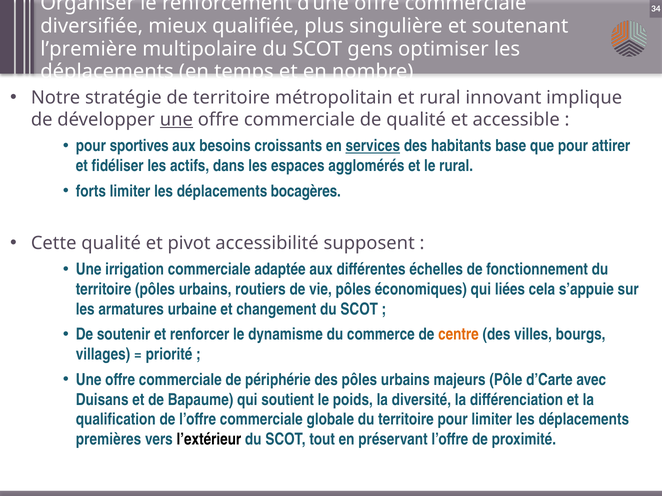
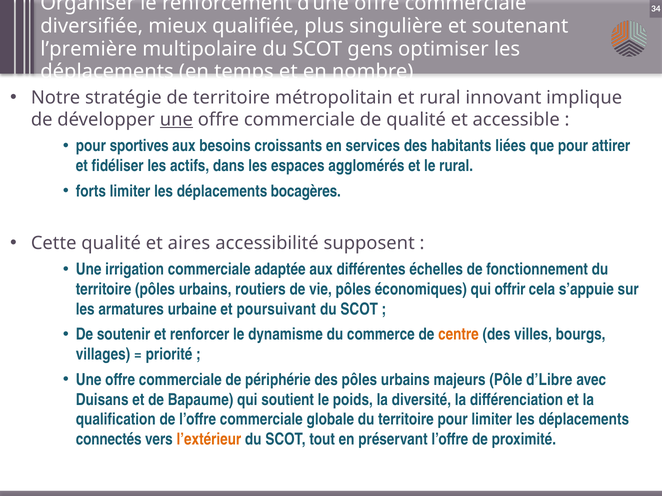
services underline: present -> none
base: base -> liées
pivot: pivot -> aires
liées: liées -> offrir
changement: changement -> poursuivant
d’Carte: d’Carte -> d’Libre
premières: premières -> connectés
l’extérieur colour: black -> orange
